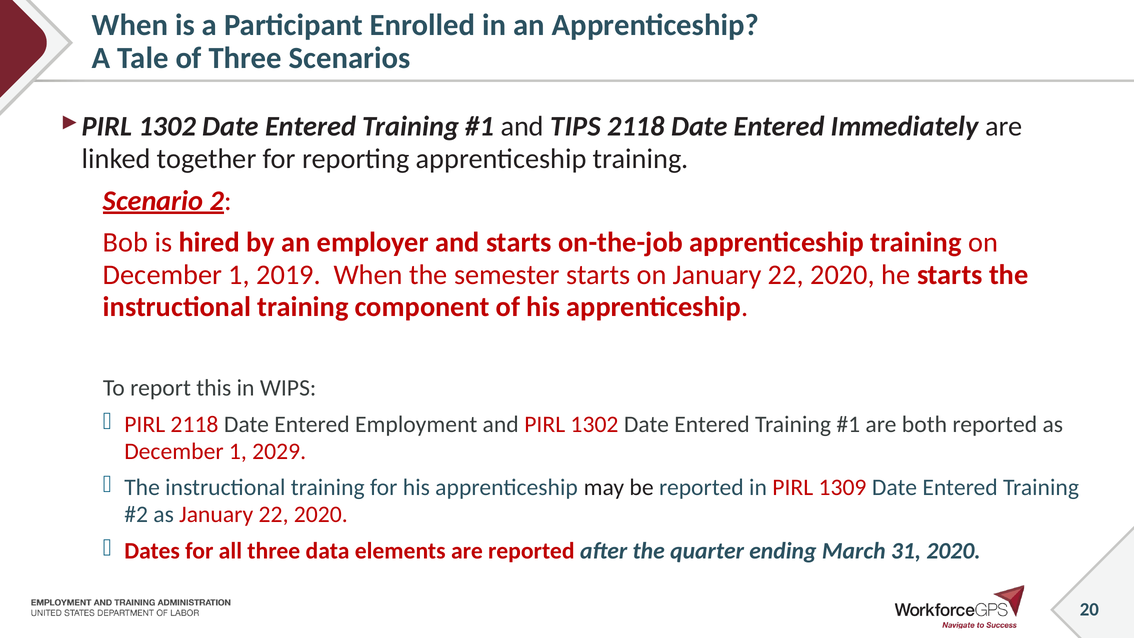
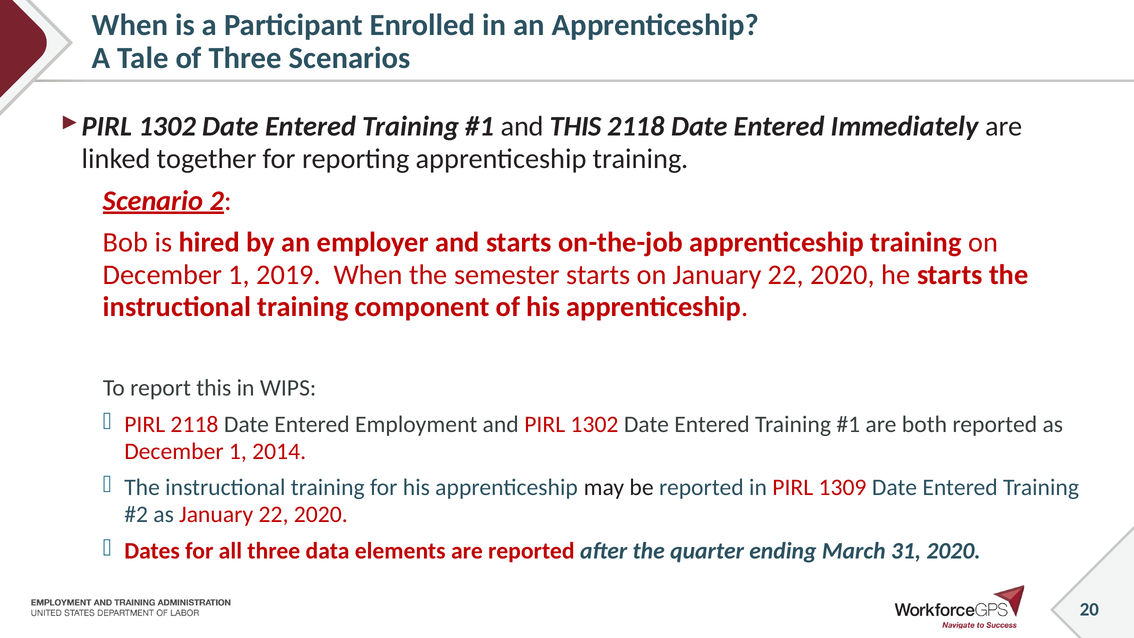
and TIPS: TIPS -> THIS
2029: 2029 -> 2014
